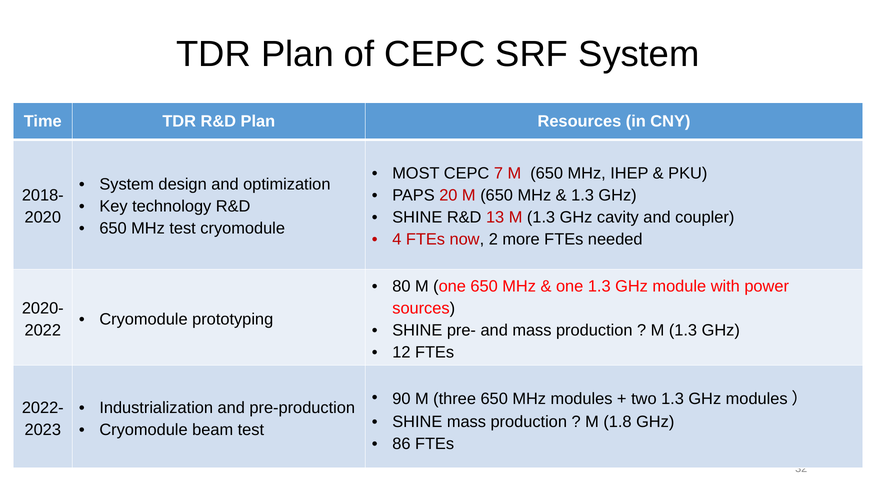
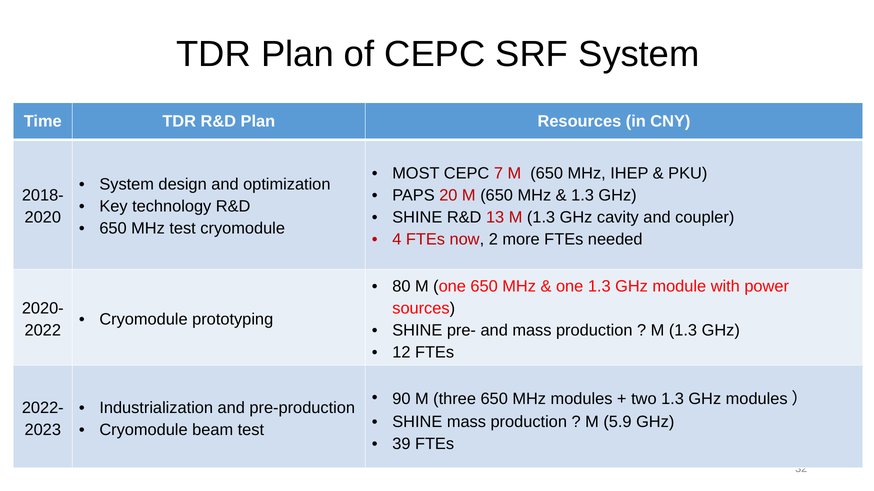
1.8: 1.8 -> 5.9
86: 86 -> 39
